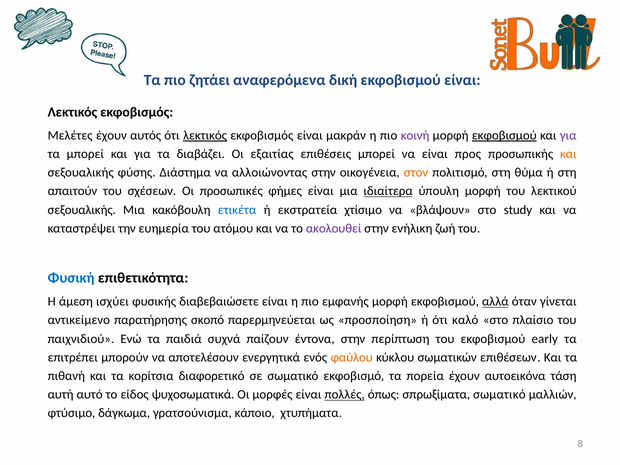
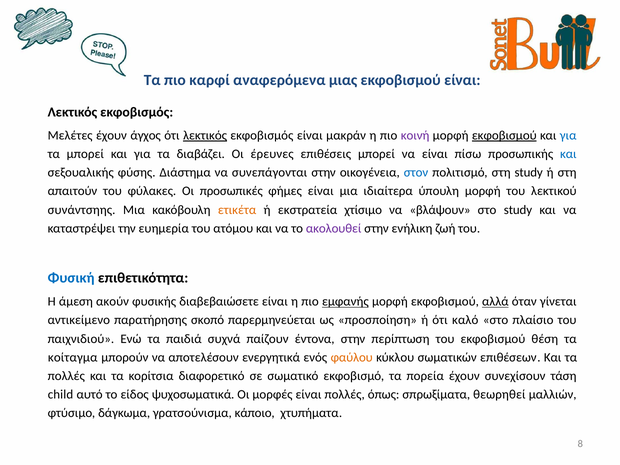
ζητάει: ζητάει -> καρφί
δική: δική -> μιας
αυτός: αυτός -> άγχος
για at (568, 135) colour: purple -> blue
εξαιτίας: εξαιτίας -> έρευνες
προς: προς -> πίσω
και at (568, 154) colour: orange -> blue
αλλοιώνοντας: αλλοιώνοντας -> συνεπάγονται
στον colour: orange -> blue
στη θύμα: θύμα -> study
σχέσεων: σχέσεων -> φύλακες
ιδιαίτερα underline: present -> none
σεξουαλικής at (82, 210): σεξουαλικής -> συνάντσηης
ετικέτα colour: blue -> orange
ισχύει: ισχύει -> ακούν
εμφανής underline: none -> present
early: early -> θέση
επιτρέπει: επιτρέπει -> κοίταγμα
πιθανή at (66, 376): πιθανή -> πολλές
αυτοεικόνα: αυτοεικόνα -> συνεχίσουν
αυτή: αυτή -> child
πολλές at (345, 395) underline: present -> none
σπρωξίματα σωματικό: σωματικό -> θεωρηθεί
